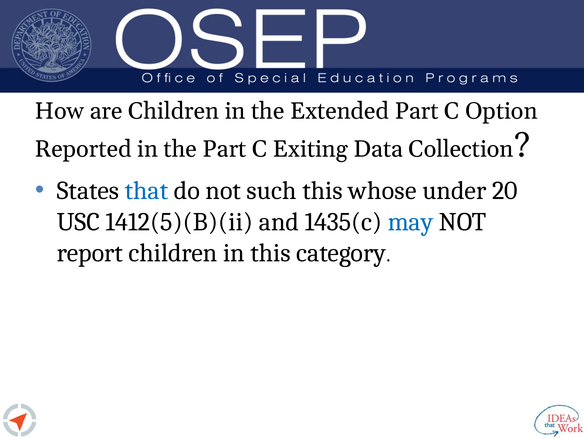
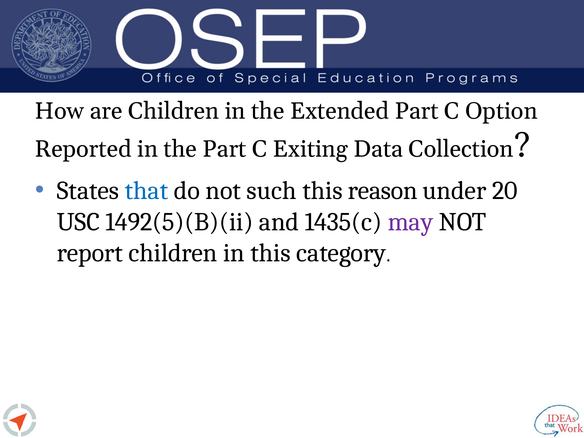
whose: whose -> reason
1412(5)(B)(ii: 1412(5)(B)(ii -> 1492(5)(B)(ii
may colour: blue -> purple
